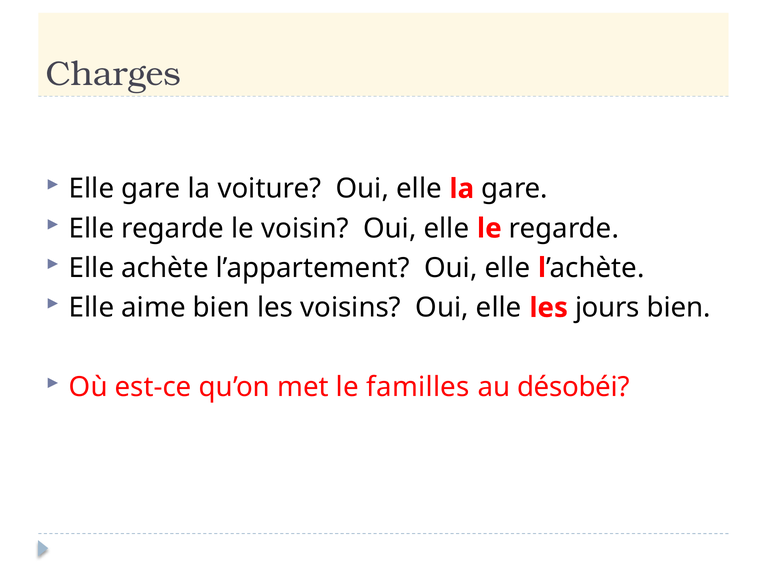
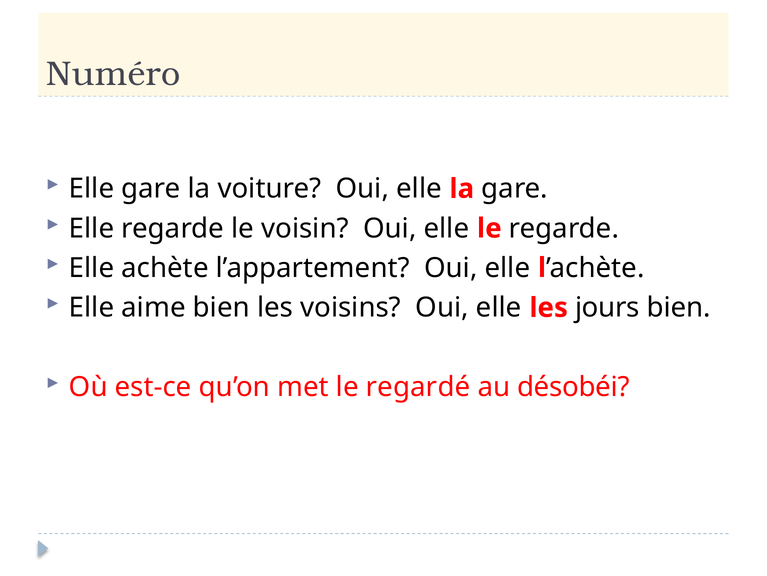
Charges: Charges -> Numéro
familles: familles -> regardé
